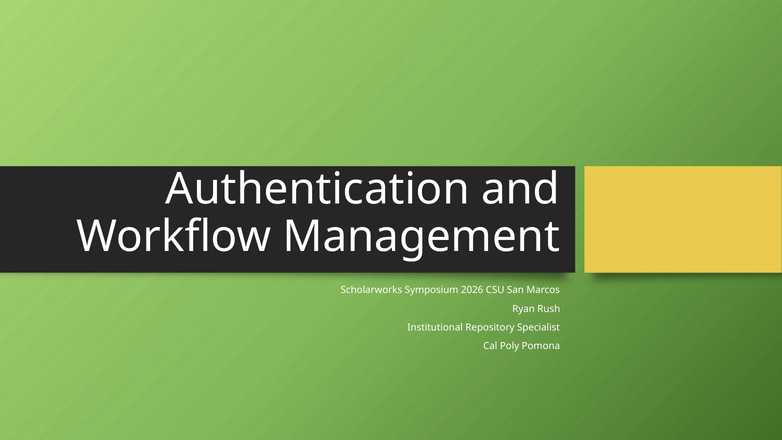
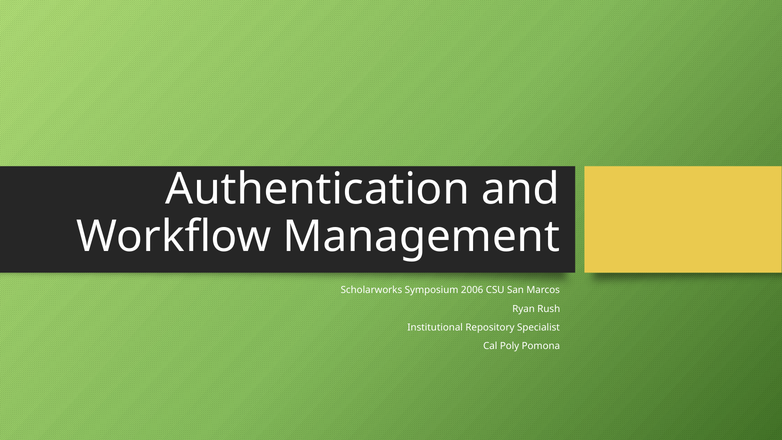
2026: 2026 -> 2006
